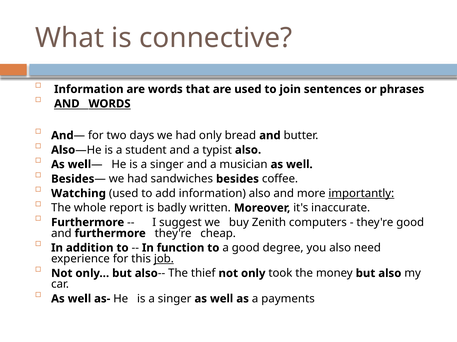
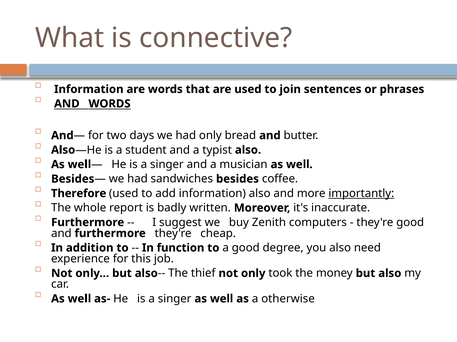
Watching: Watching -> Therefore
job underline: present -> none
payments: payments -> otherwise
